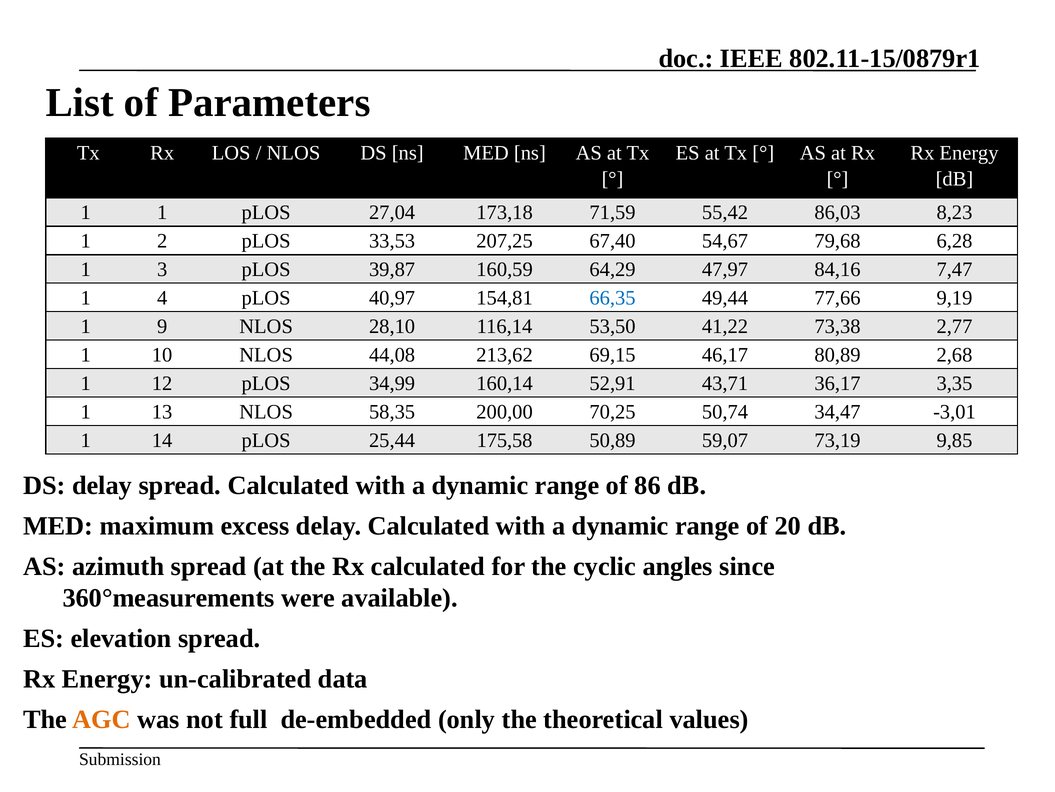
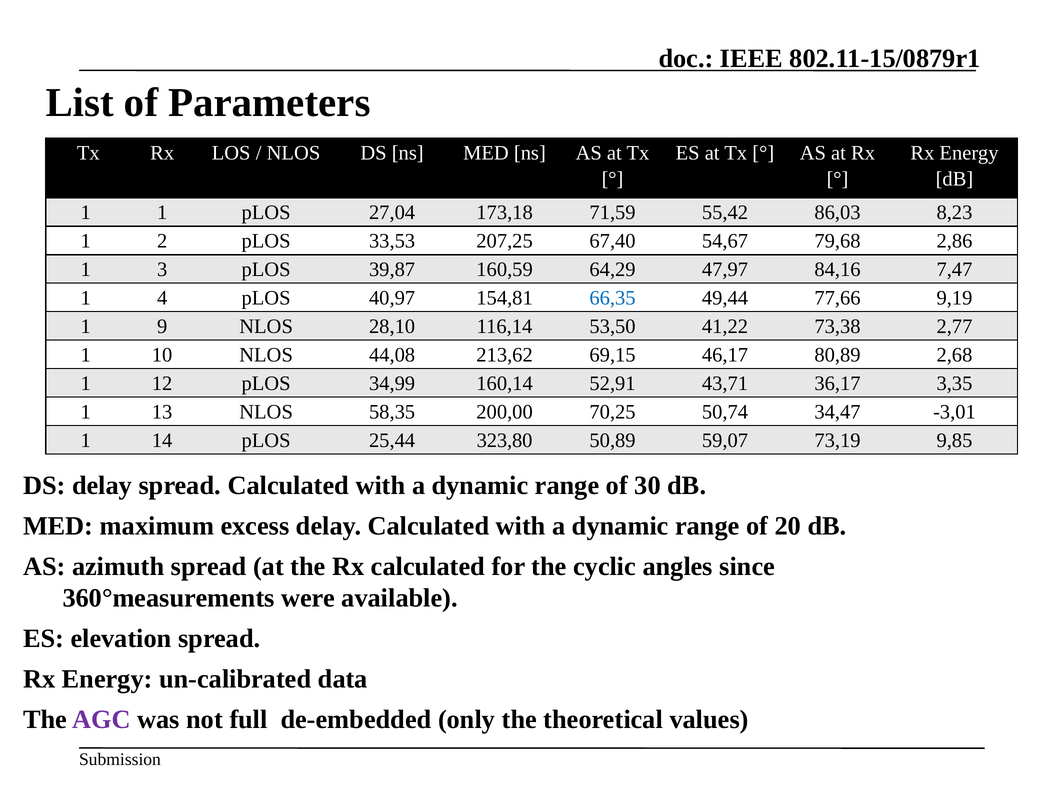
6,28: 6,28 -> 2,86
175,58: 175,58 -> 323,80
86: 86 -> 30
AGC colour: orange -> purple
